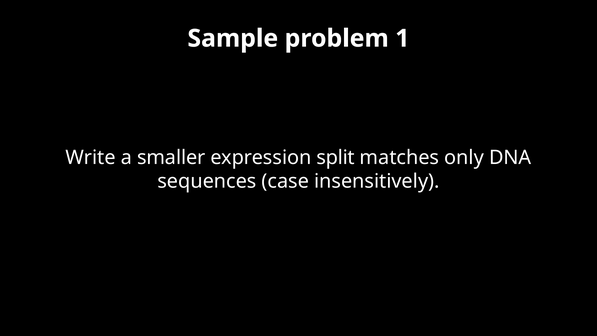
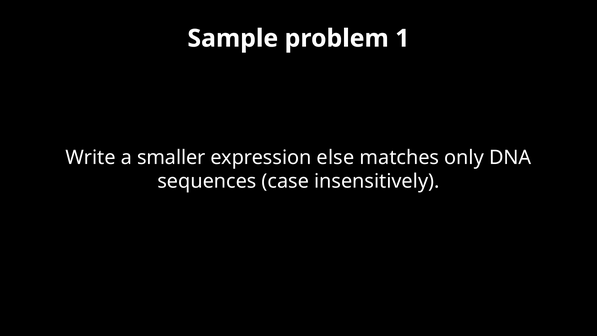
split: split -> else
